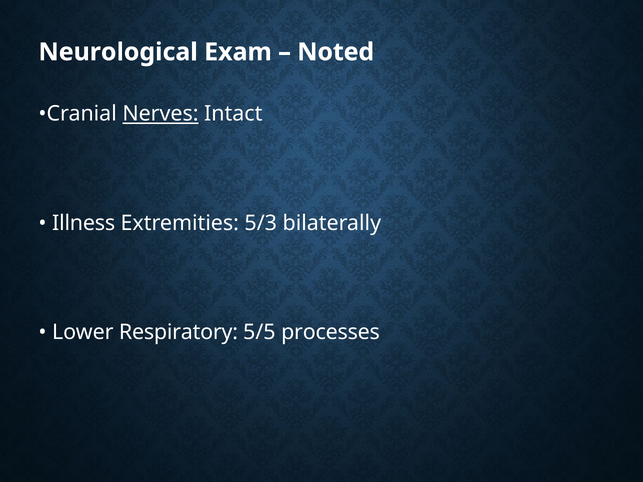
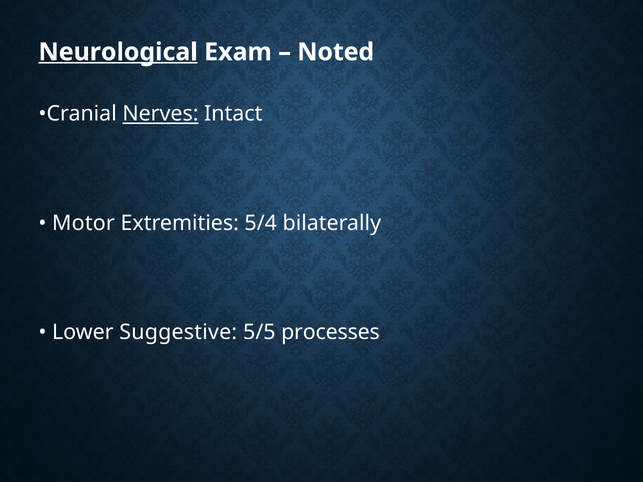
Neurological underline: none -> present
Illness: Illness -> Motor
5/3: 5/3 -> 5/4
Respiratory: Respiratory -> Suggestive
